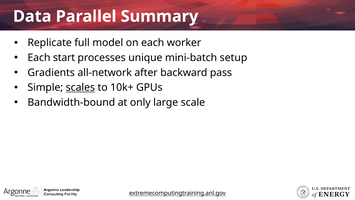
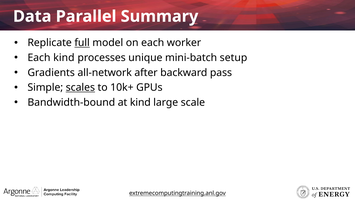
full underline: none -> present
Each start: start -> kind
at only: only -> kind
